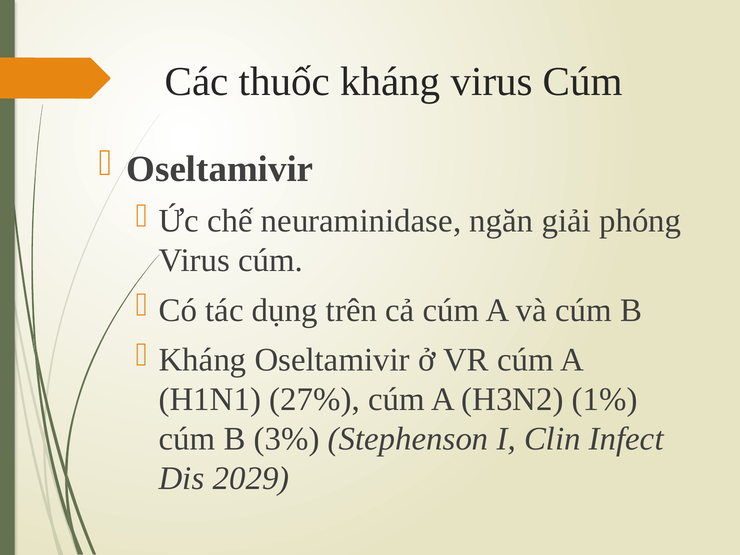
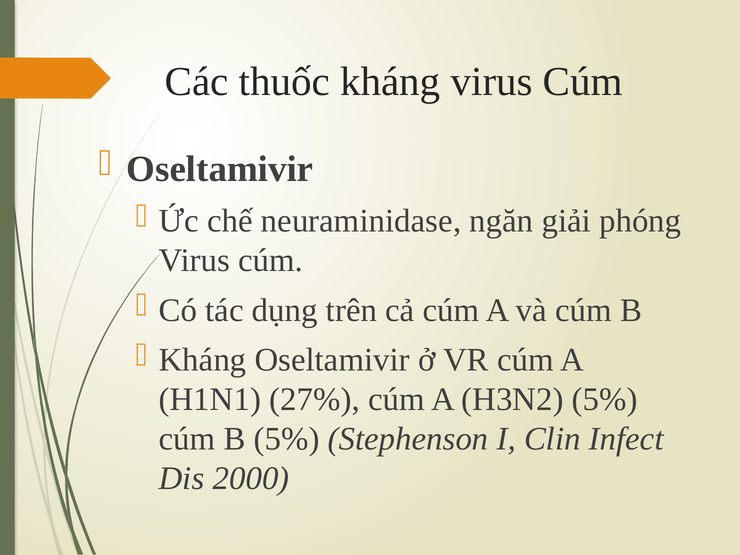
H3N2 1%: 1% -> 5%
B 3%: 3% -> 5%
2029: 2029 -> 2000
